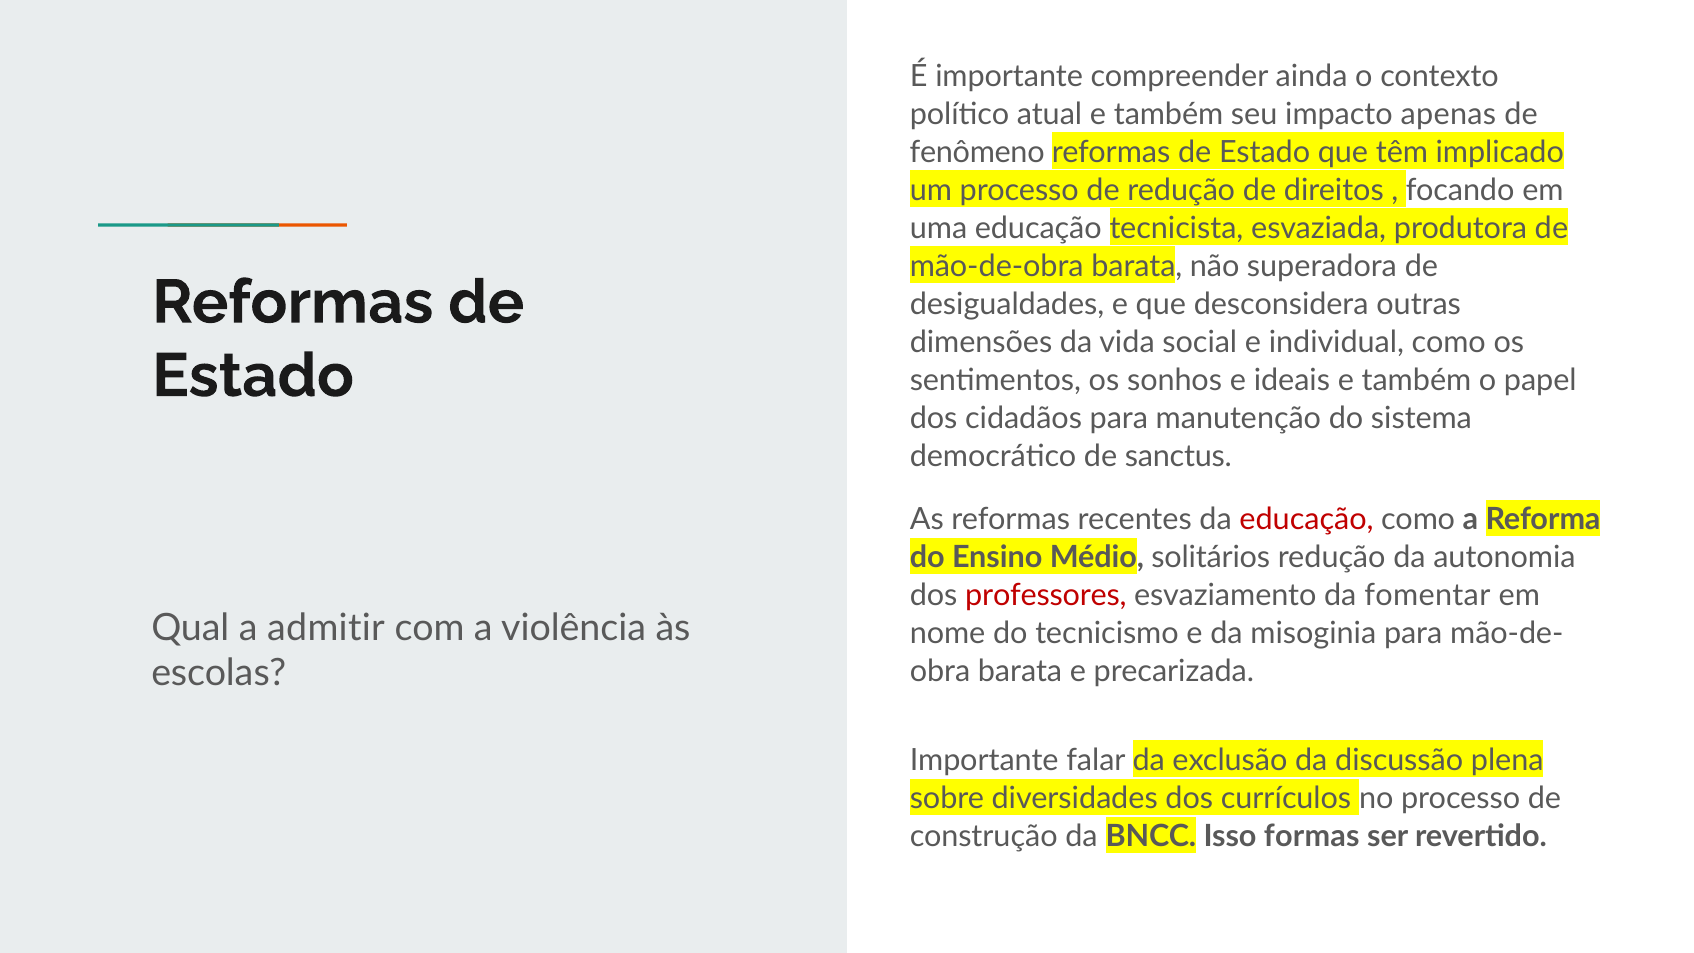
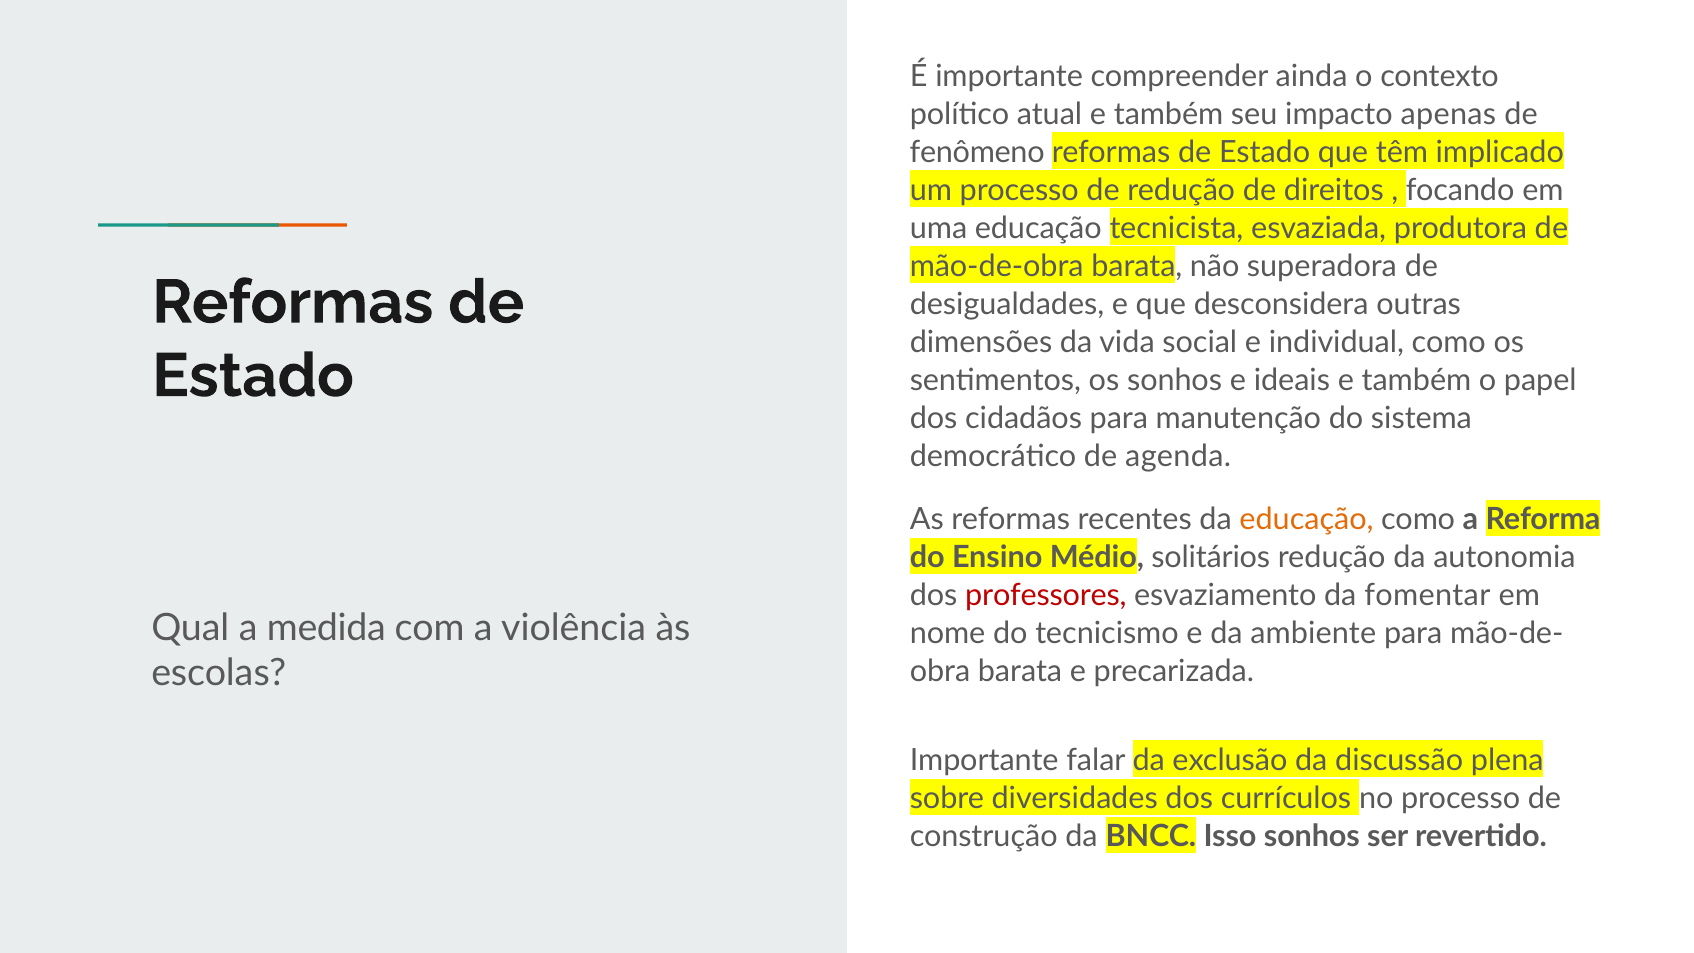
sanctus: sanctus -> agenda
educação at (1307, 520) colour: red -> orange
admitir: admitir -> medida
misoginia: misoginia -> ambiente
Isso formas: formas -> sonhos
